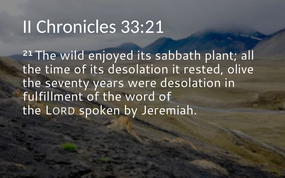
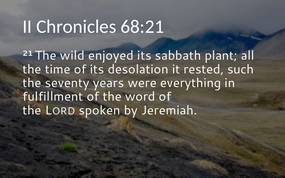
33:21: 33:21 -> 68:21
olive: olive -> such
were desolation: desolation -> everything
